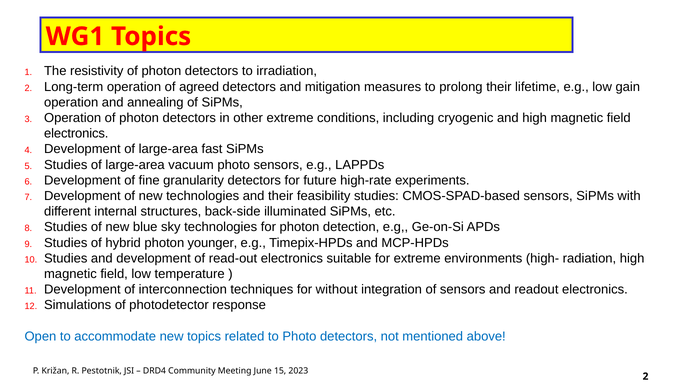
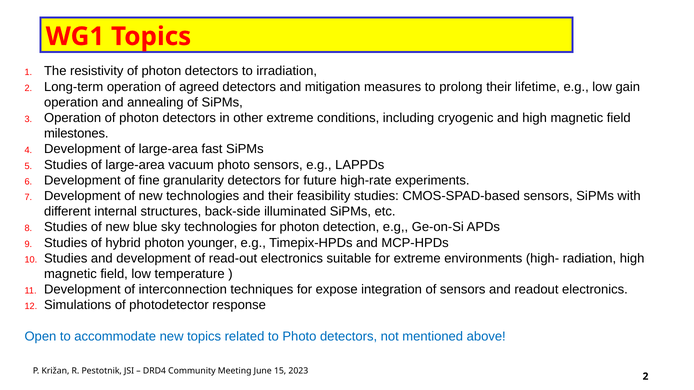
electronics at (76, 134): electronics -> milestones
without: without -> expose
